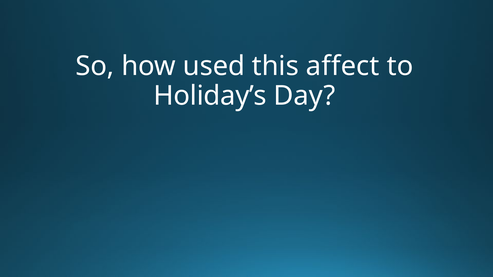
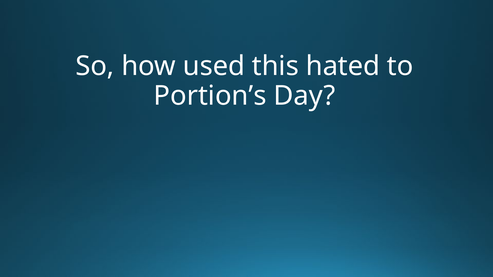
affect: affect -> hated
Holiday’s: Holiday’s -> Portion’s
